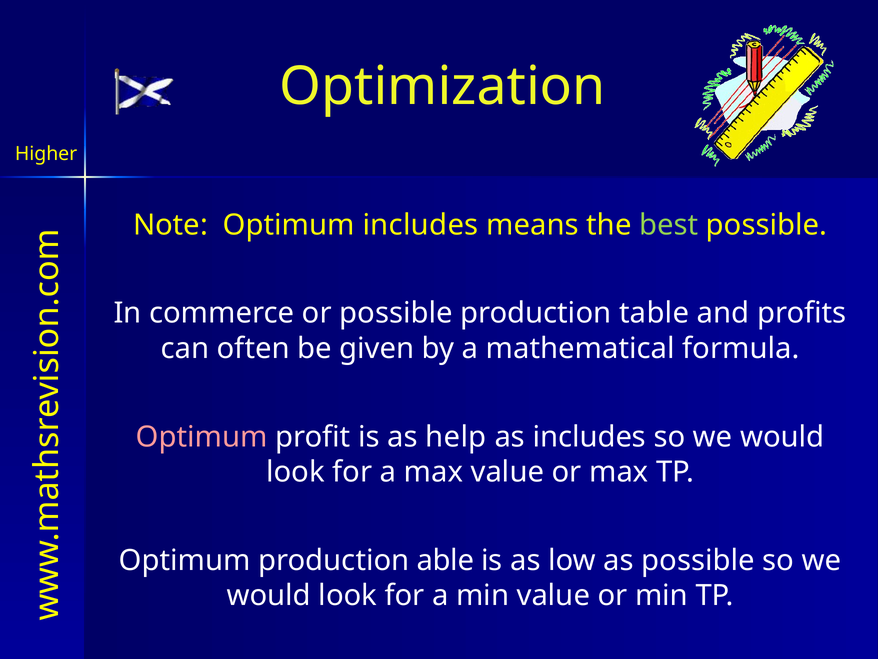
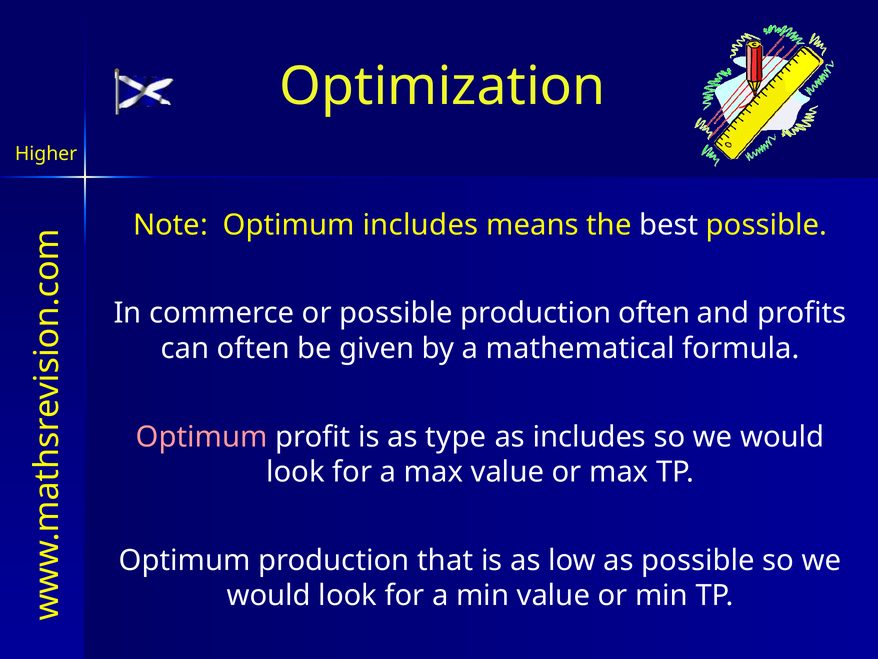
best colour: light green -> white
production table: table -> often
help: help -> type
able: able -> that
